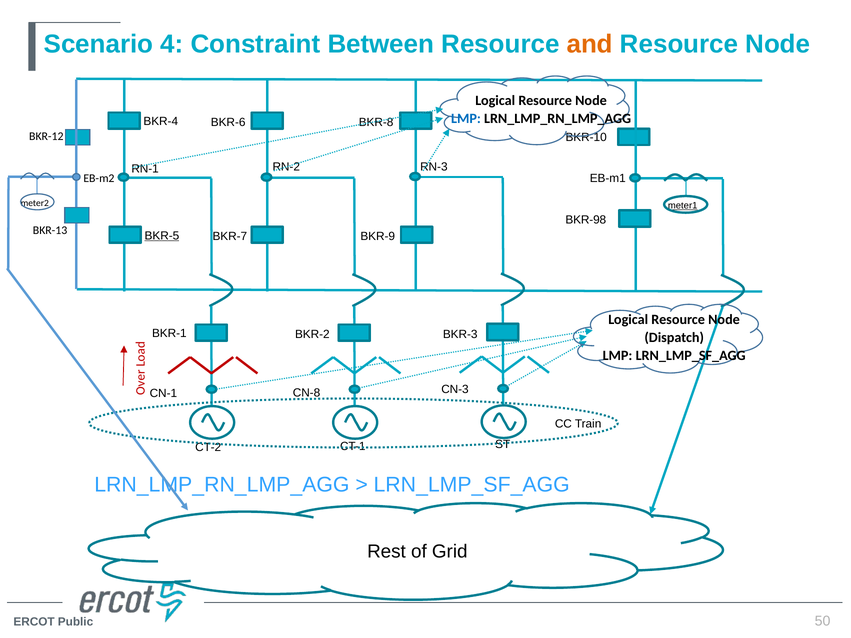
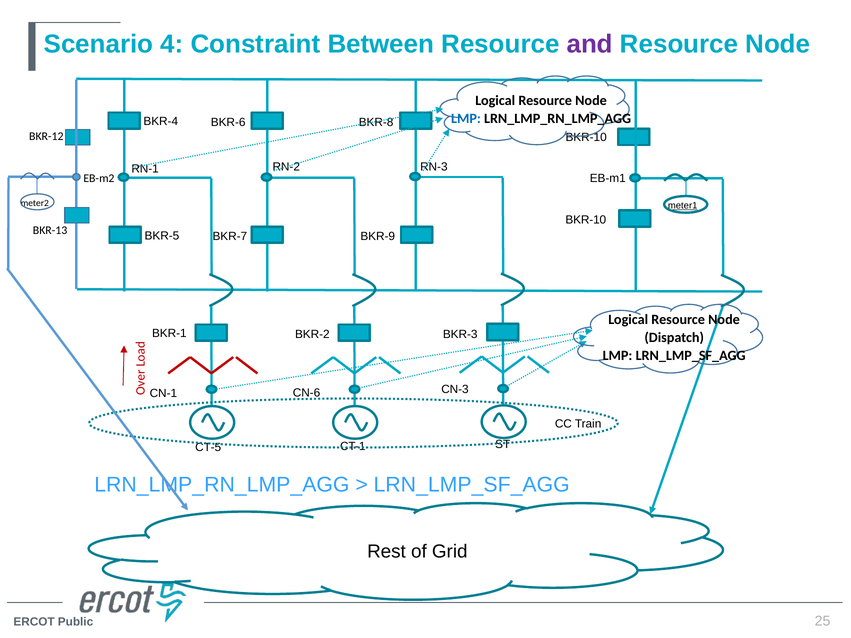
and colour: orange -> purple
BKR-98 at (586, 220): BKR-98 -> BKR-10
BKR-5 underline: present -> none
CN-8: CN-8 -> CN-6
CT-2: CT-2 -> CT-5
50: 50 -> 25
